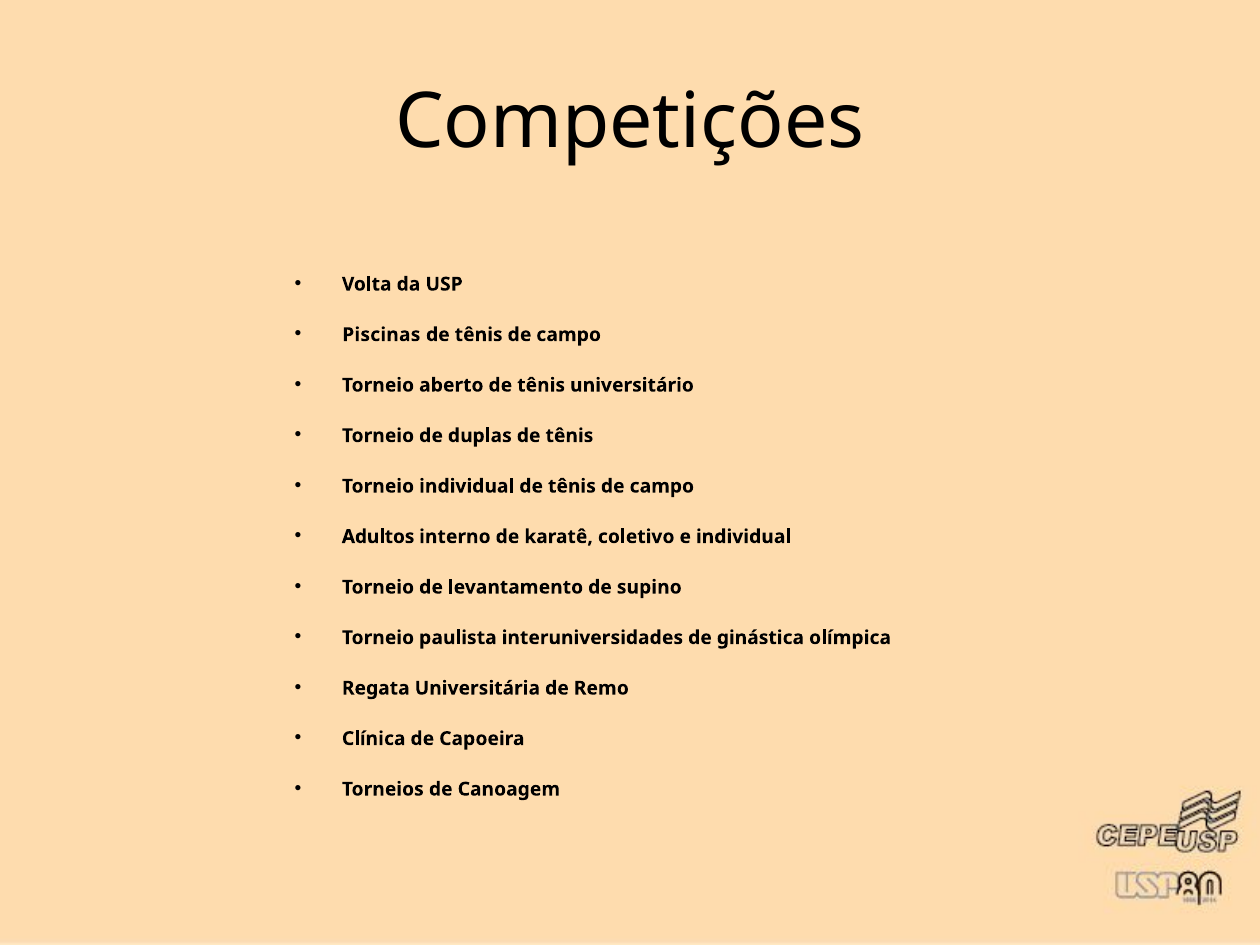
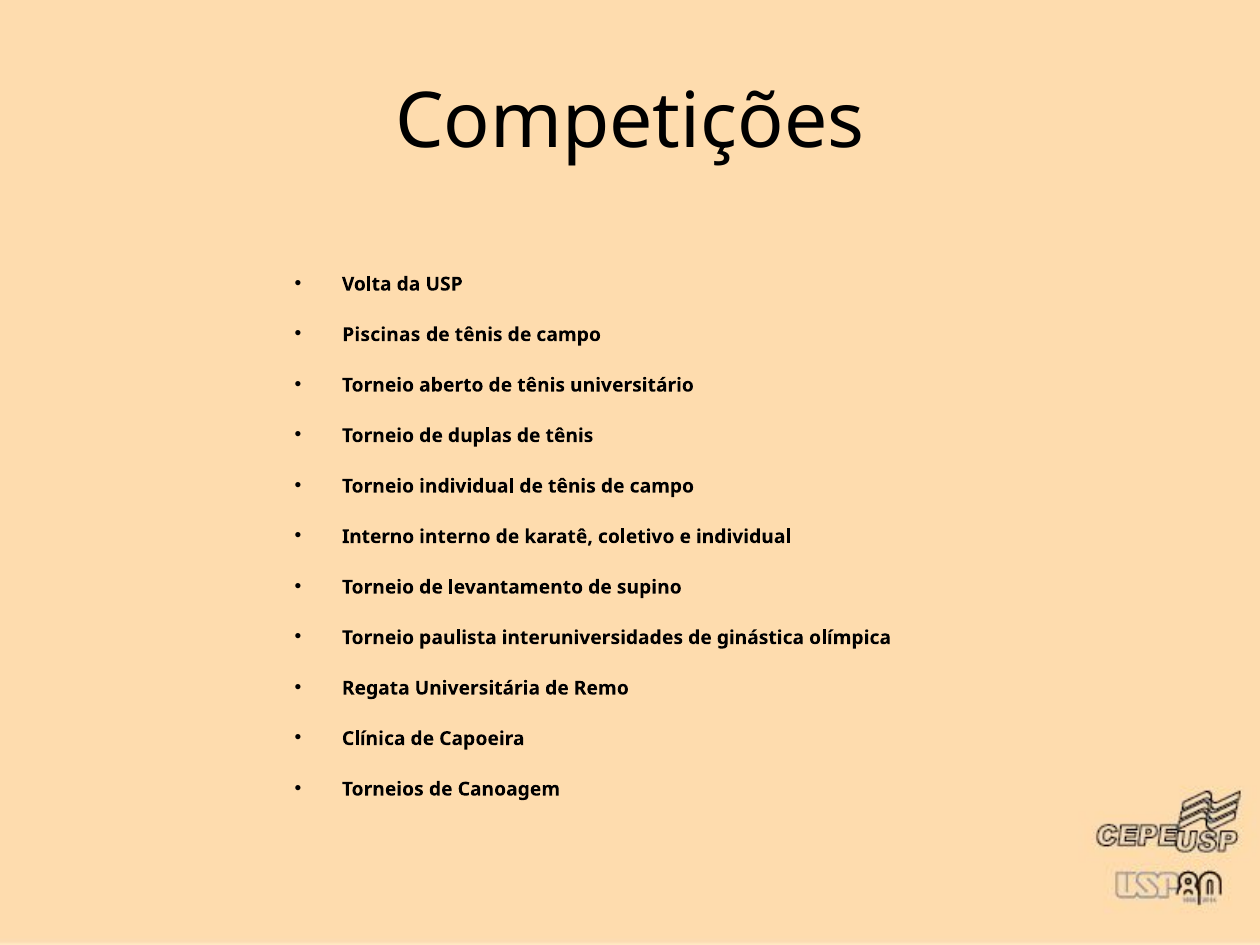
Adultos at (378, 537): Adultos -> Interno
